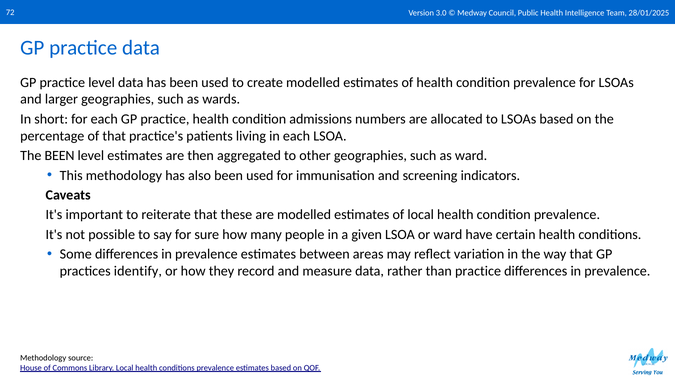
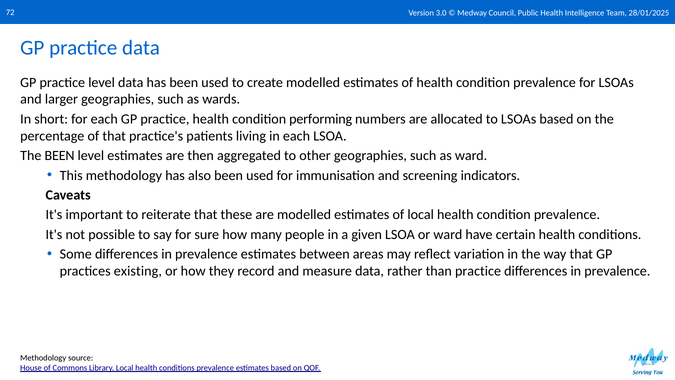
admissions: admissions -> performing
identify: identify -> existing
